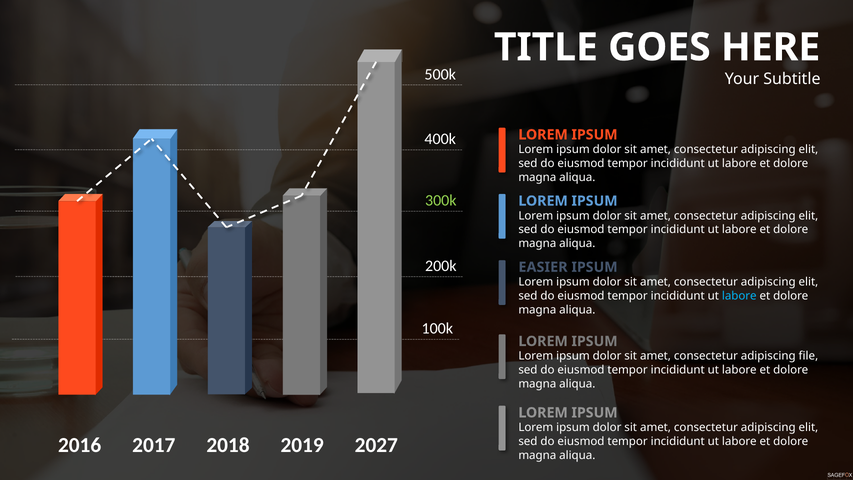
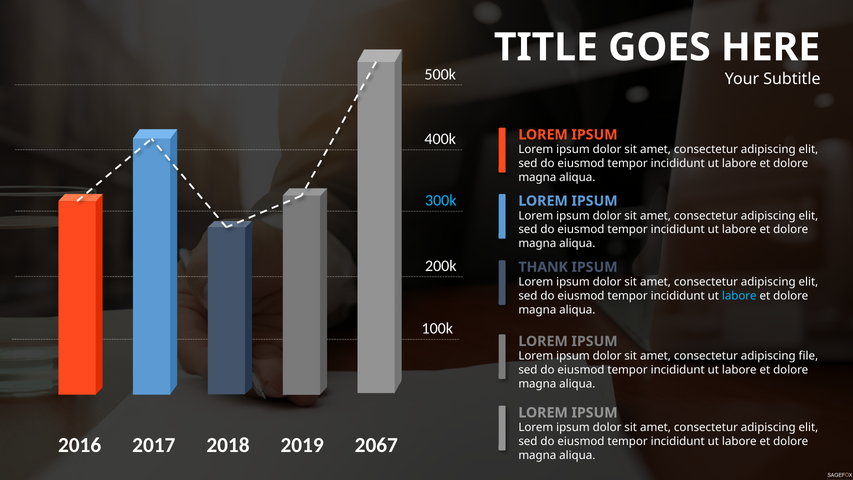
300k colour: light green -> light blue
EASIER: EASIER -> THANK
2027: 2027 -> 2067
